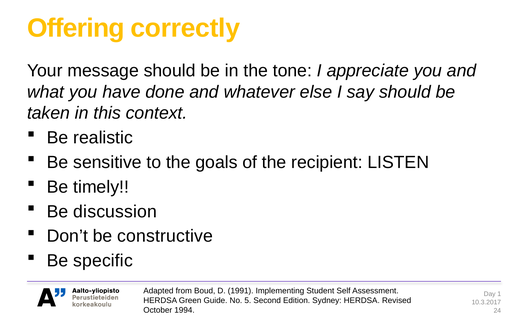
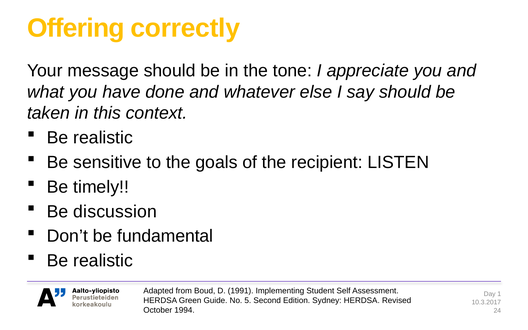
constructive: constructive -> fundamental
specific at (103, 261): specific -> realistic
